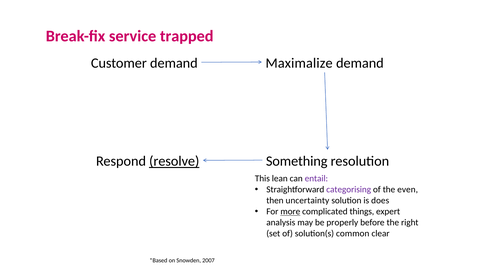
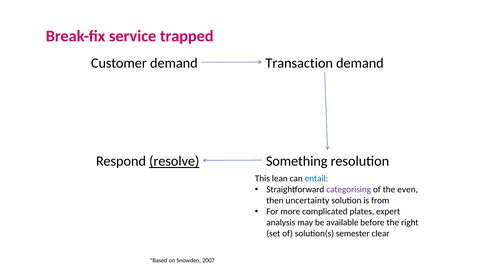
Maximalize: Maximalize -> Transaction
entail colour: purple -> blue
does: does -> from
more underline: present -> none
things: things -> plates
properly: properly -> available
common: common -> semester
